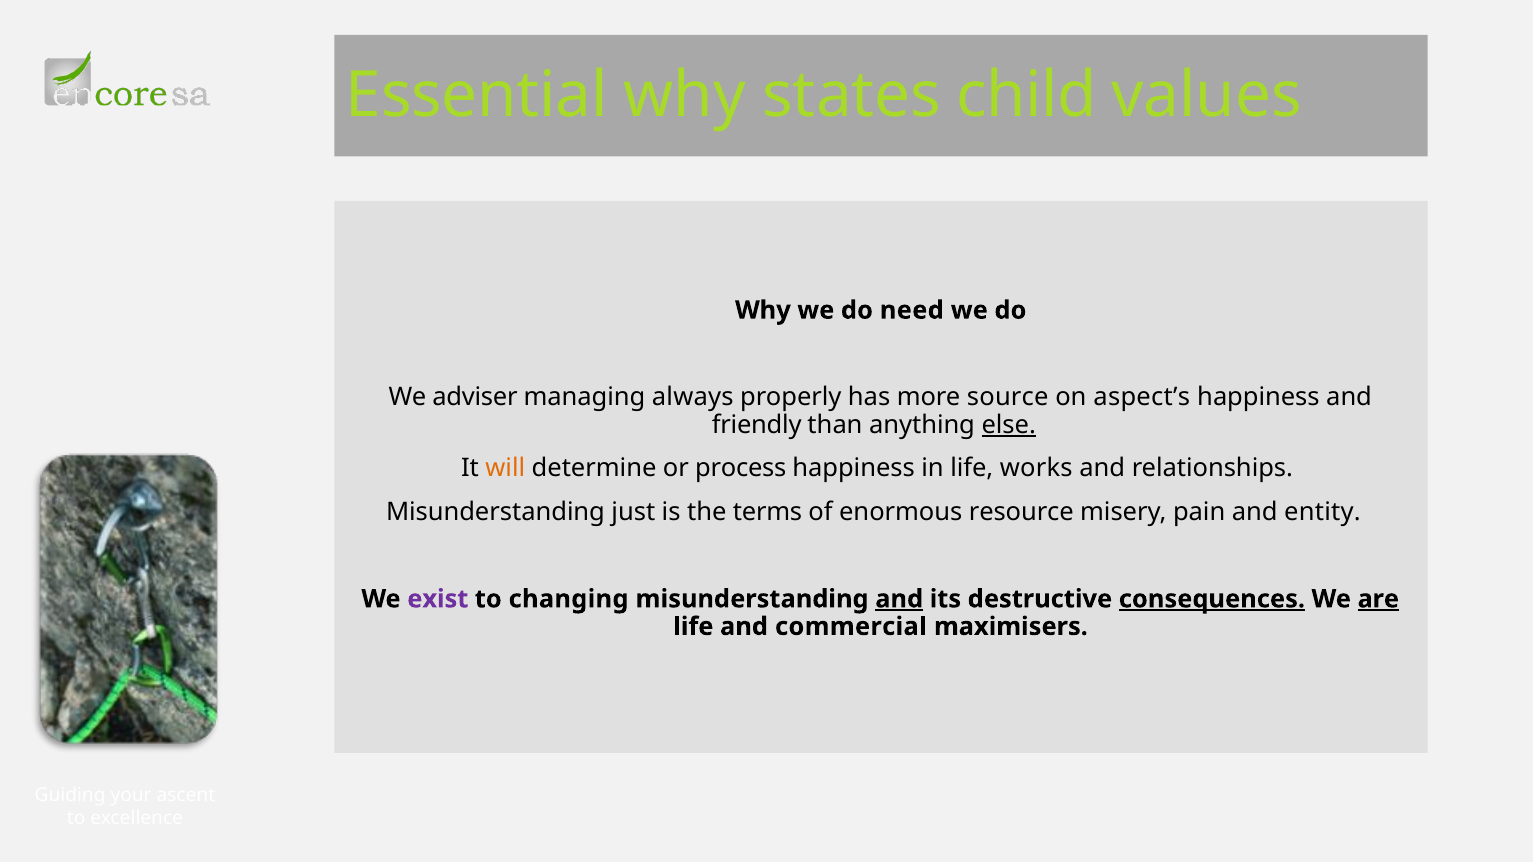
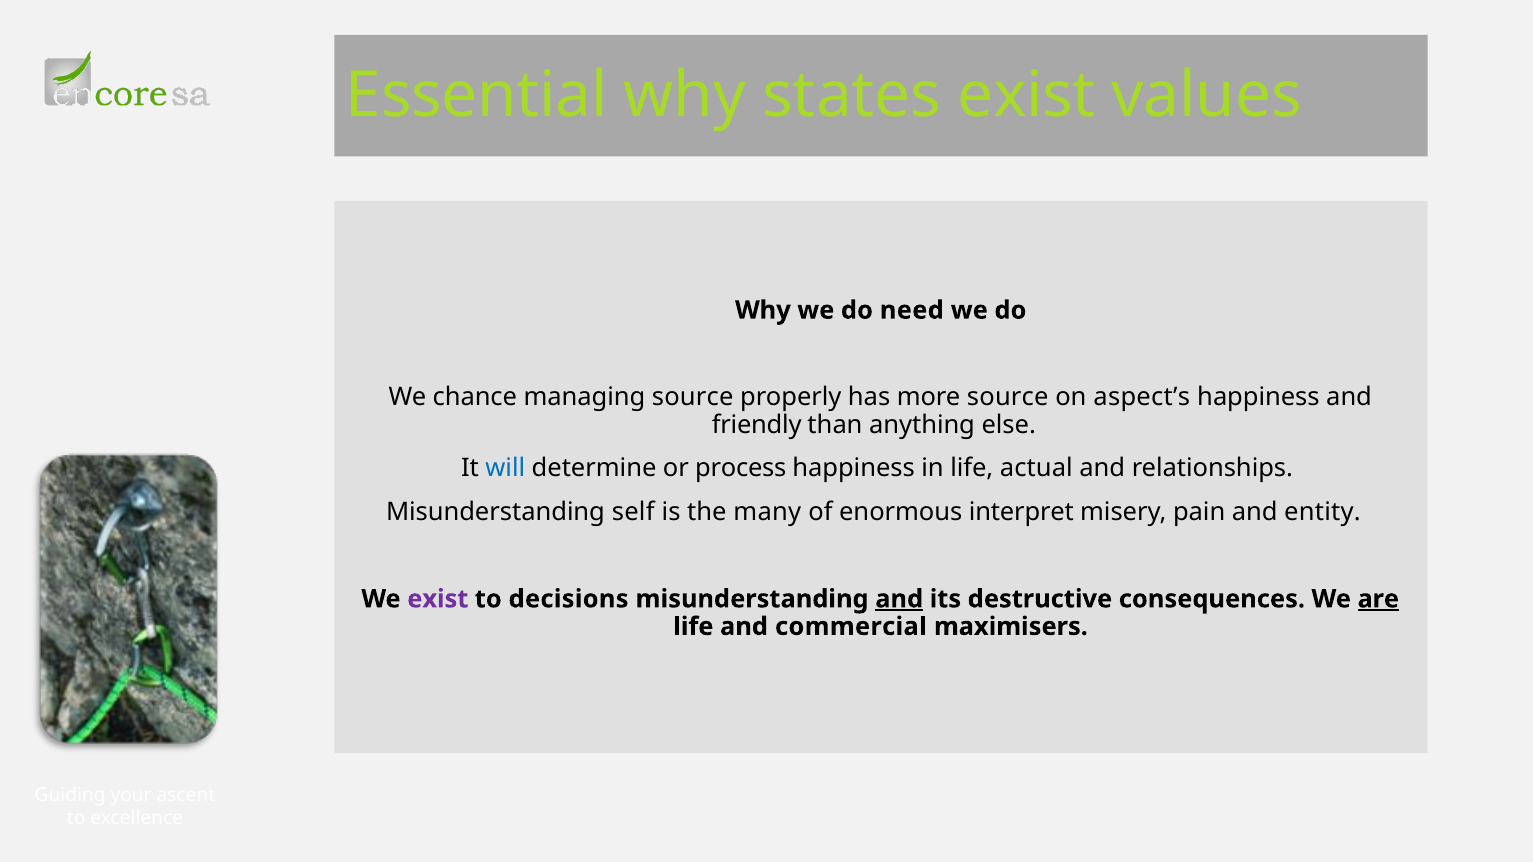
states child: child -> exist
adviser: adviser -> chance
managing always: always -> source
else underline: present -> none
will colour: orange -> blue
works: works -> actual
just: just -> self
terms: terms -> many
resource: resource -> interpret
changing: changing -> decisions
consequences underline: present -> none
